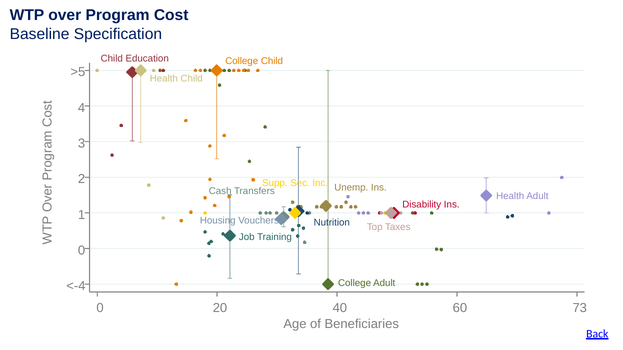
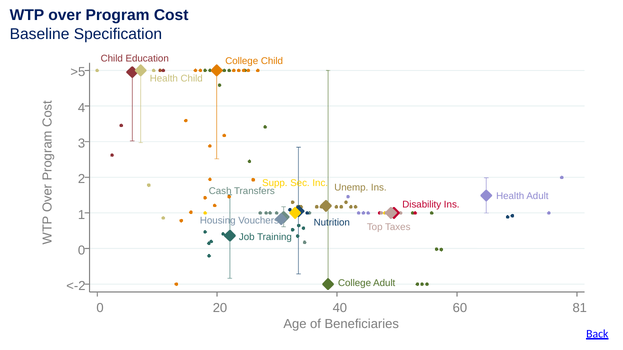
<-4: <-4 -> <-2
73: 73 -> 81
